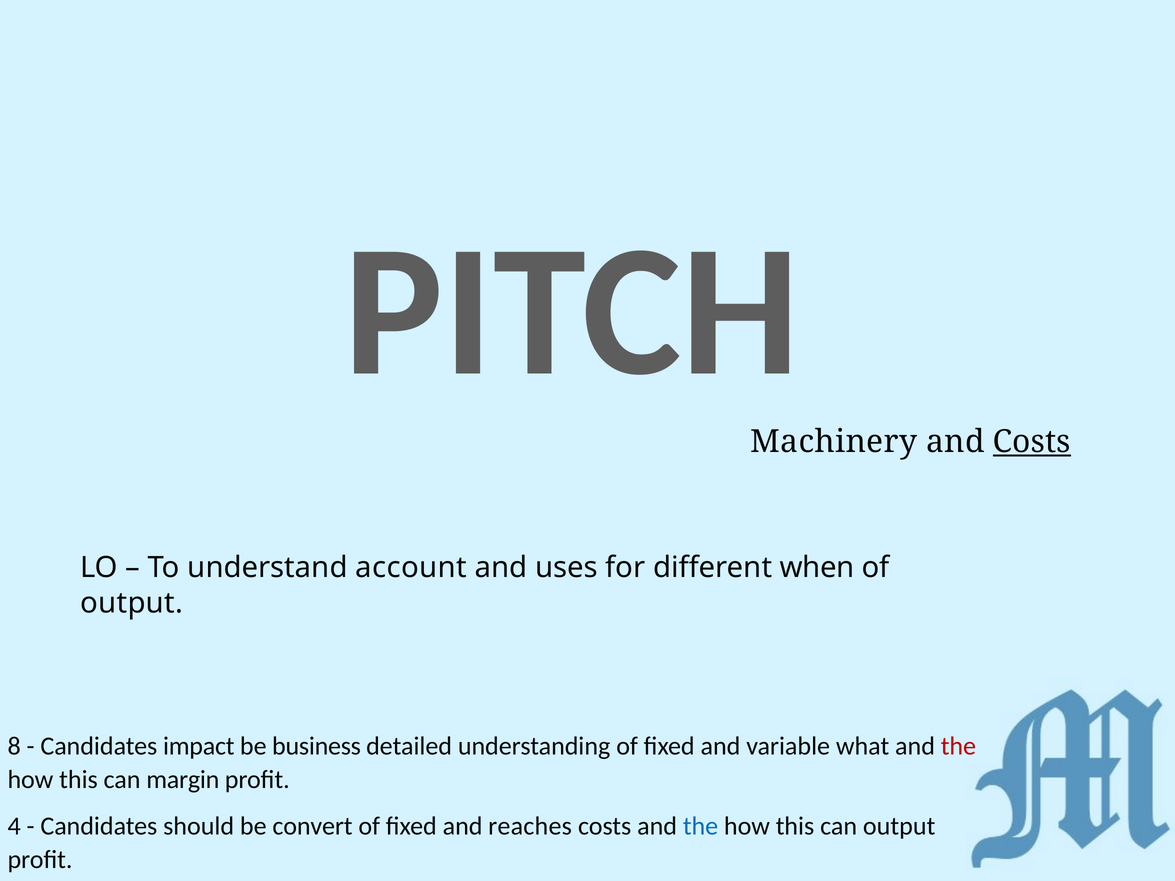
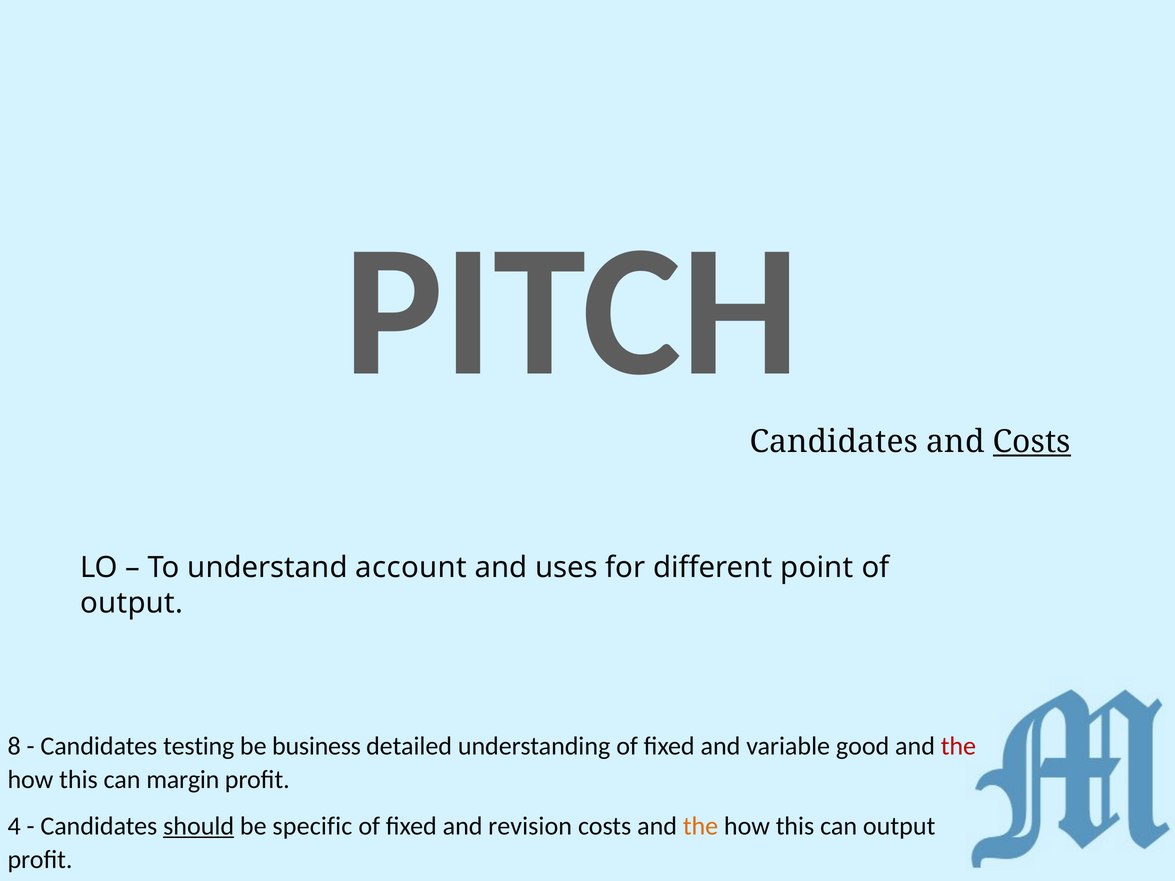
Machinery at (834, 442): Machinery -> Candidates
when: when -> point
impact: impact -> testing
what: what -> good
should underline: none -> present
convert: convert -> specific
reaches: reaches -> revision
the at (701, 826) colour: blue -> orange
